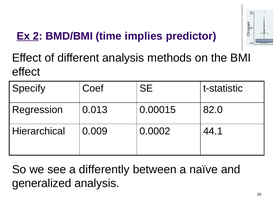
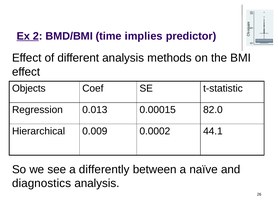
Specify: Specify -> Objects
generalized: generalized -> diagnostics
